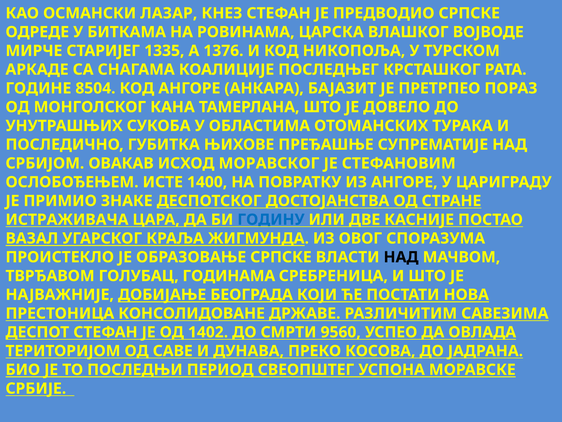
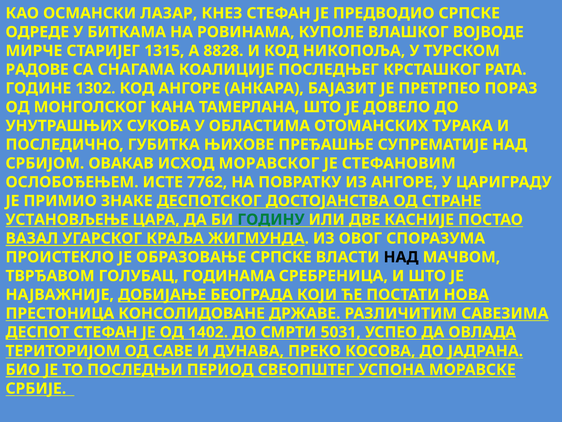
ЦАРСКА: ЦАРСКА -> КУПОЛЕ
1335: 1335 -> 1315
1376: 1376 -> 8828
АРКАДЕ: АРКАДЕ -> РАДОВЕ
8504: 8504 -> 1302
1400: 1400 -> 7762
ИСТРАЖИВАЧА: ИСТРАЖИВАЧА -> УСТАНОВЉЕЊЕ
ГОДИНУ colour: blue -> green
9560: 9560 -> 5031
